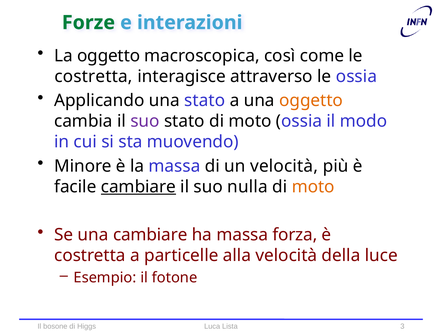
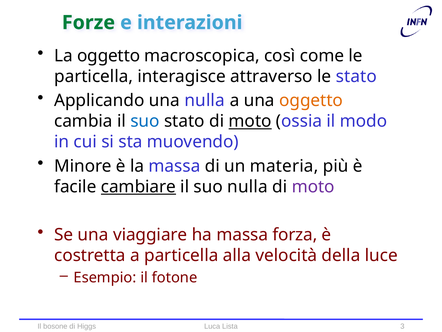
costretta at (94, 76): costretta -> particella
le ossia: ossia -> stato
una stato: stato -> nulla
suo at (145, 121) colour: purple -> blue
moto at (250, 121) underline: none -> present
un velocità: velocità -> materia
moto at (313, 186) colour: orange -> purple
una cambiare: cambiare -> viaggiare
a particelle: particelle -> particella
